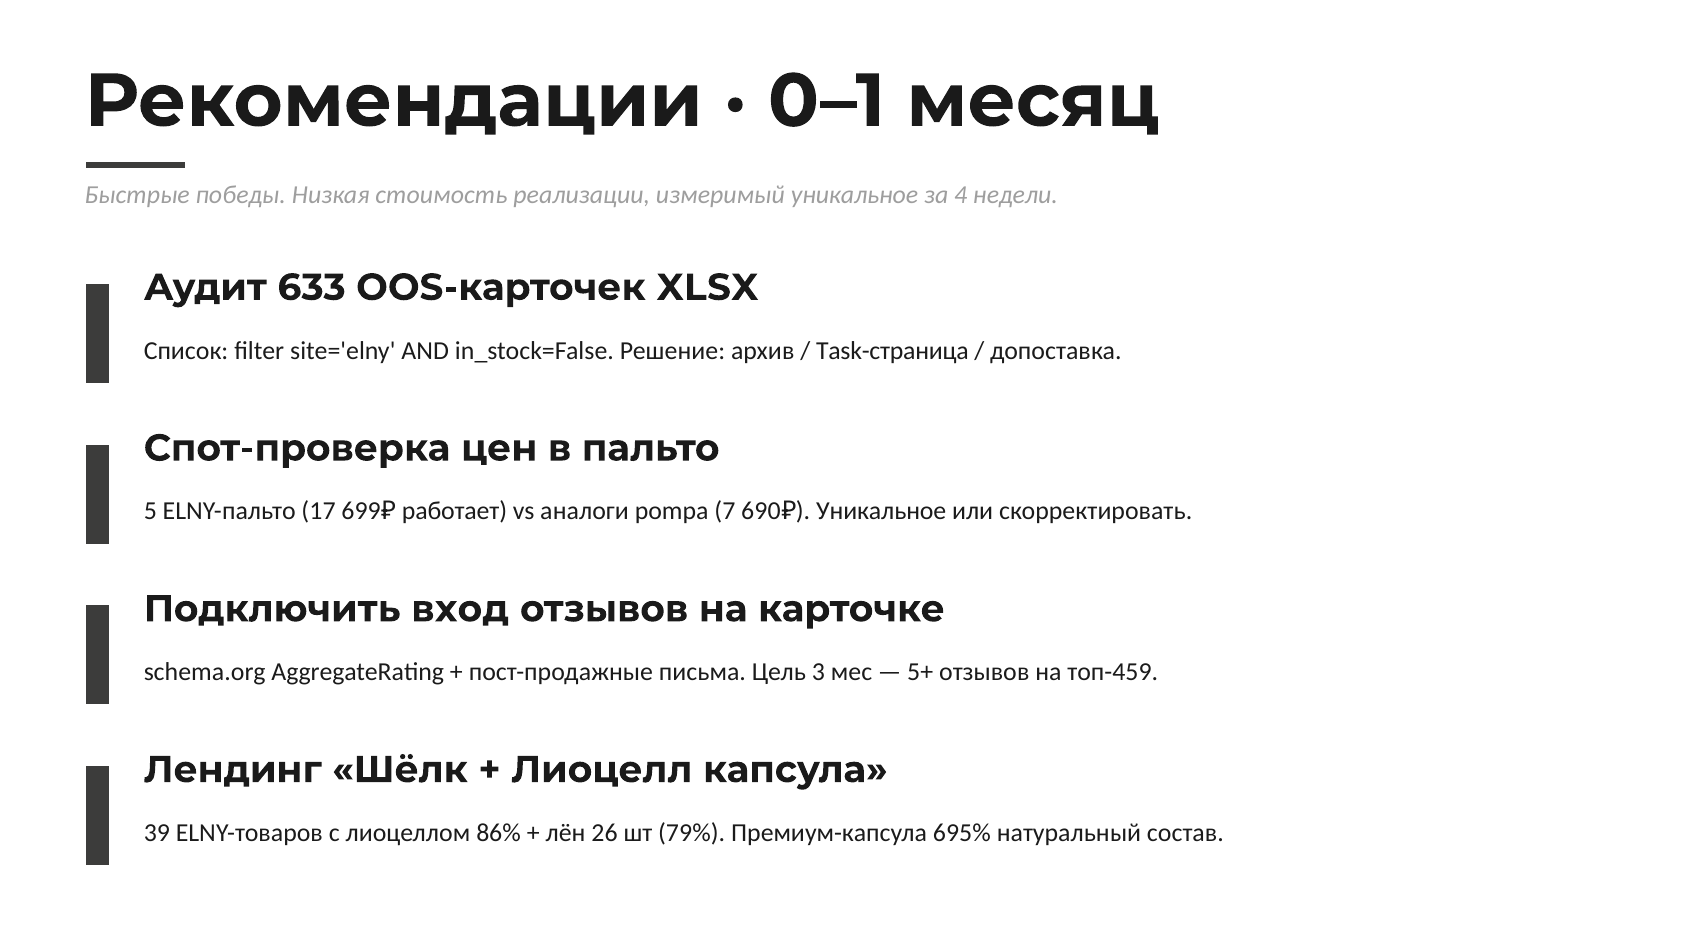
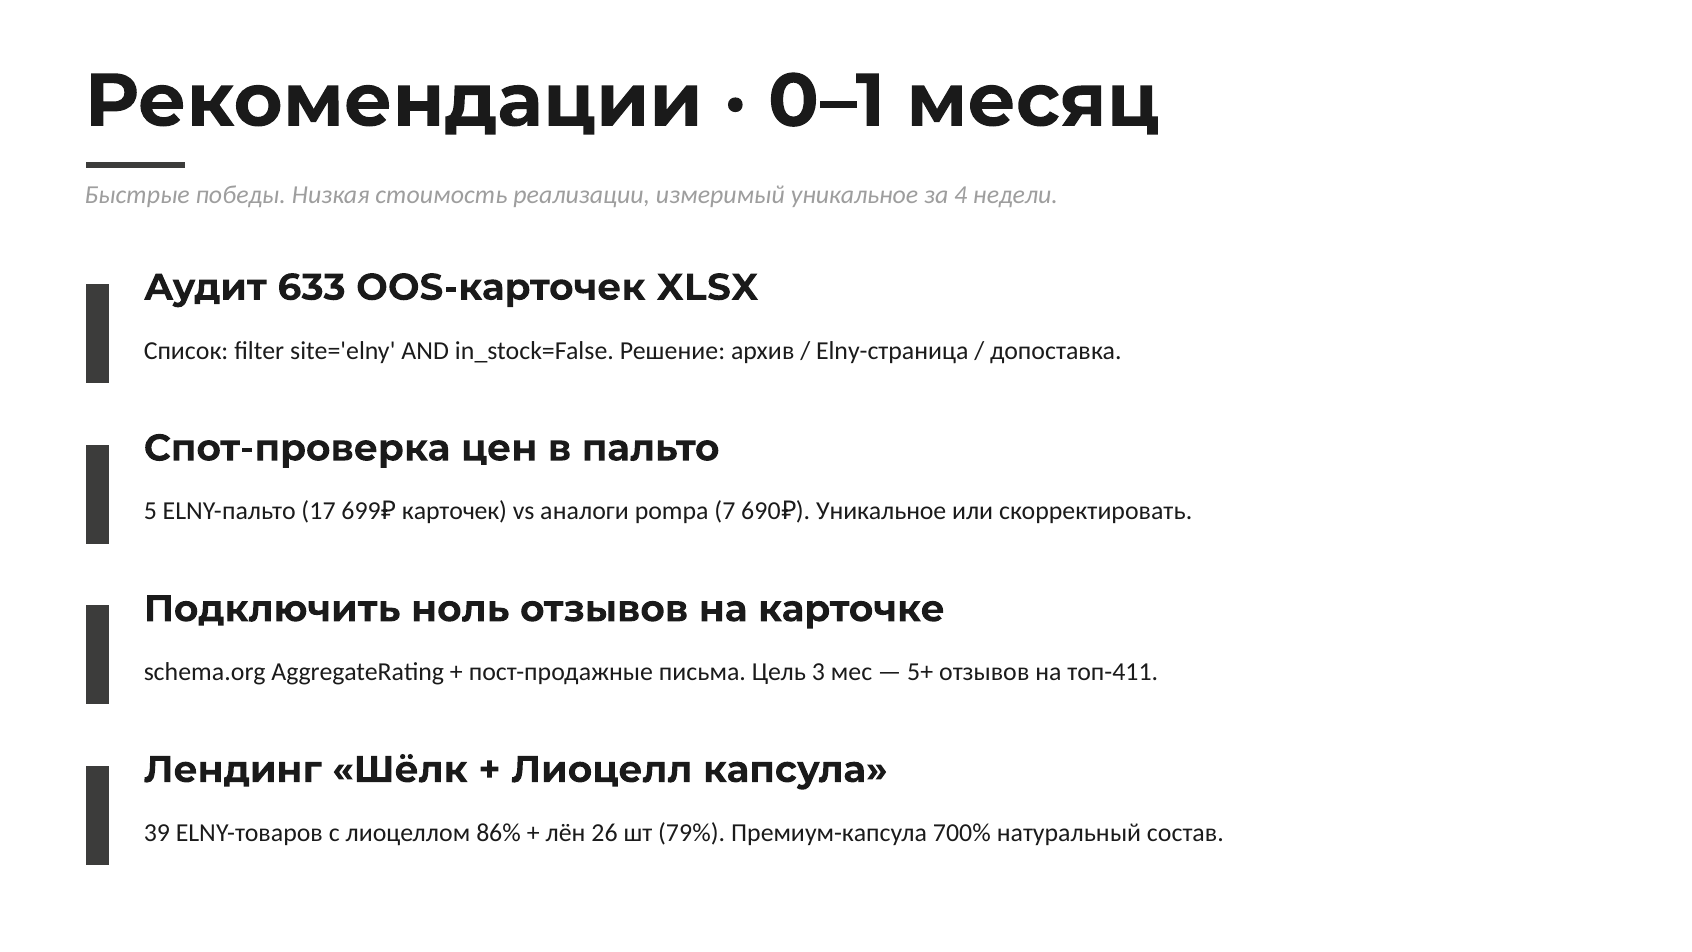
Task-страница: Task-страница -> Elny-страница
работает: работает -> карточек
вход: вход -> ноль
топ-459: топ-459 -> топ-411
695%: 695% -> 700%
